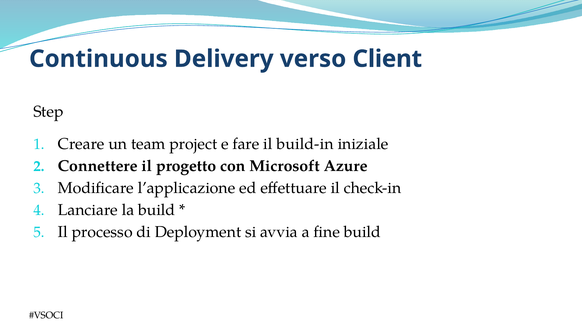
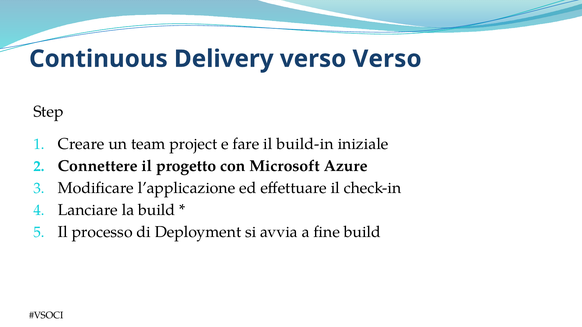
verso Client: Client -> Verso
